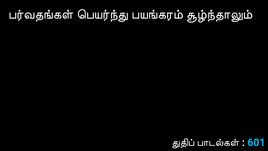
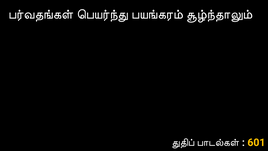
601 colour: light blue -> yellow
